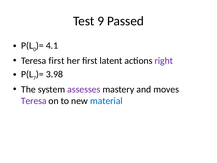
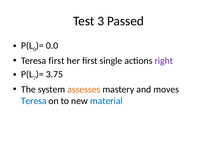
9: 9 -> 3
4.1: 4.1 -> 0.0
latent: latent -> single
3.98: 3.98 -> 3.75
assesses colour: purple -> orange
Teresa at (34, 101) colour: purple -> blue
